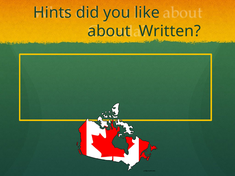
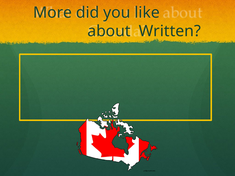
Hints: Hints -> More
